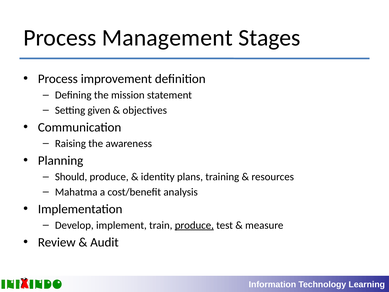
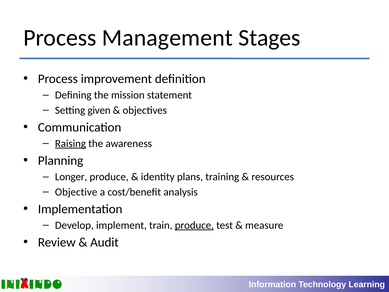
Raising underline: none -> present
Should: Should -> Longer
Mahatma: Mahatma -> Objective
